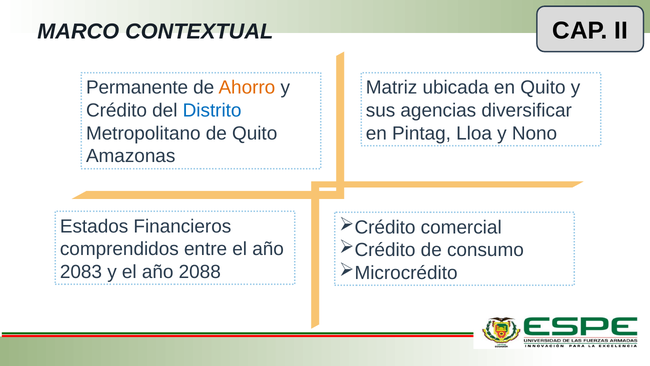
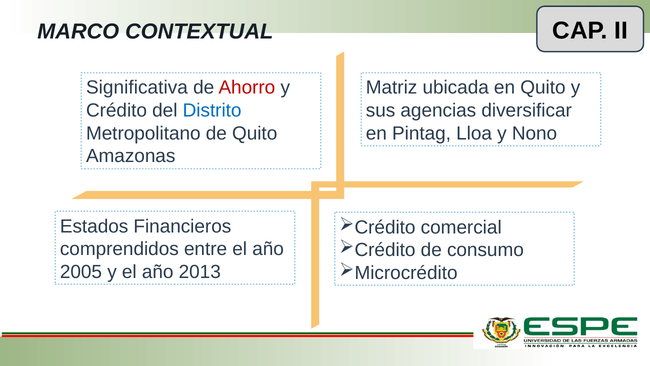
Permanente: Permanente -> Significativa
Ahorro colour: orange -> red
2083: 2083 -> 2005
2088: 2088 -> 2013
